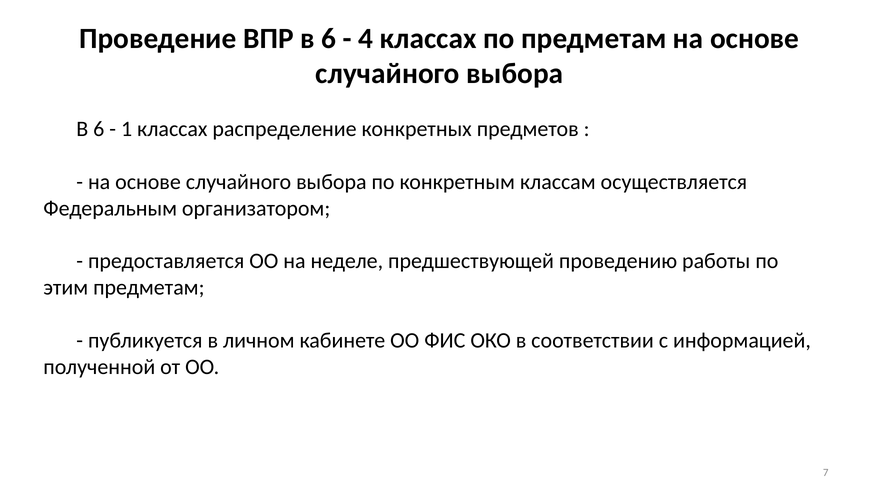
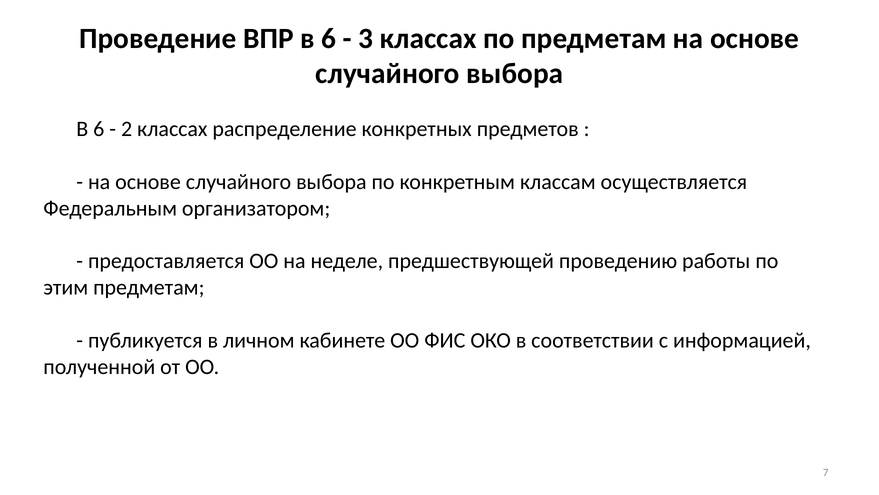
4: 4 -> 3
1: 1 -> 2
